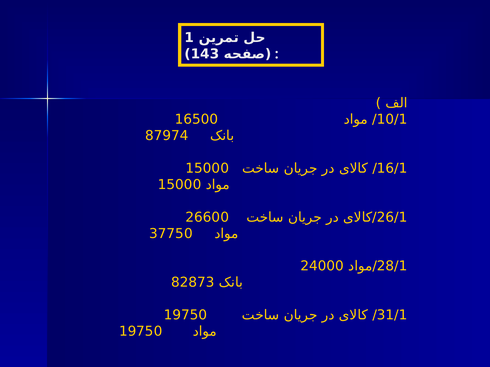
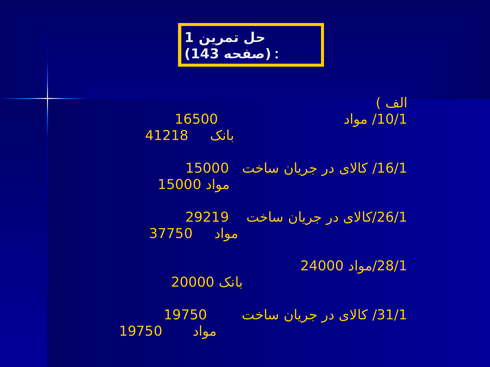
87974: 87974 -> 41218
26600: 26600 -> 29219
82873: 82873 -> 20000
